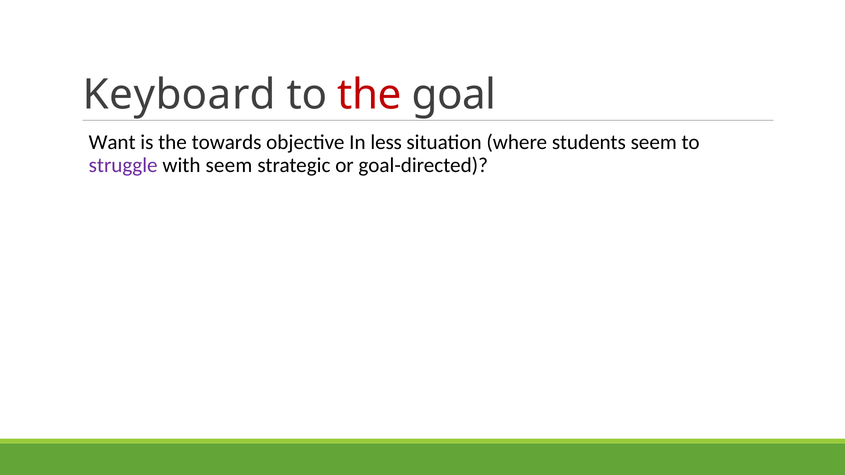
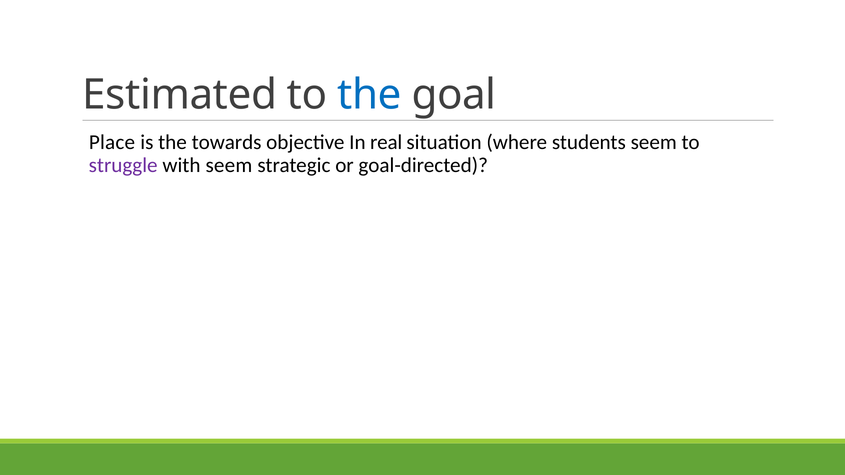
Keyboard: Keyboard -> Estimated
the at (369, 95) colour: red -> blue
Want: Want -> Place
less: less -> real
